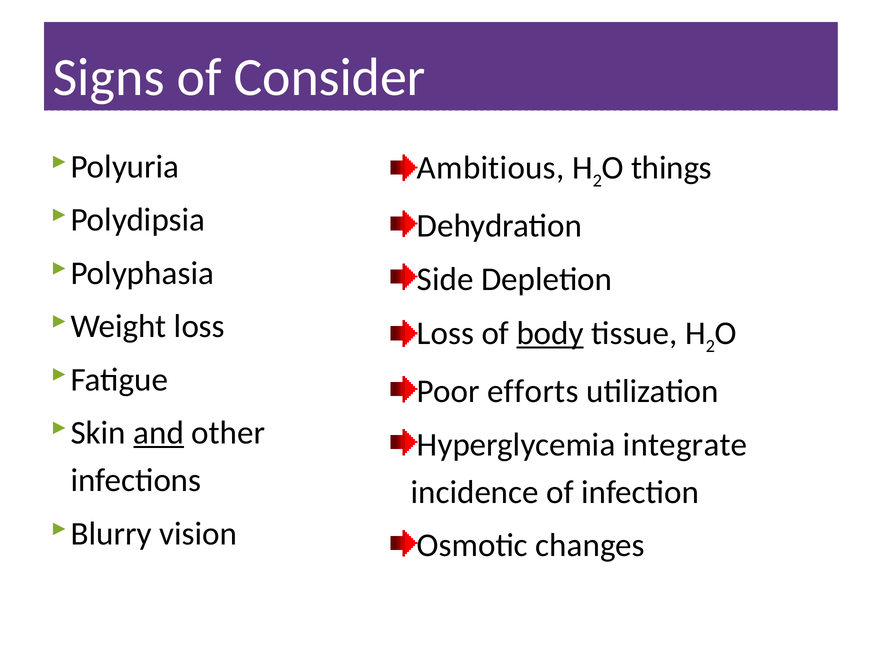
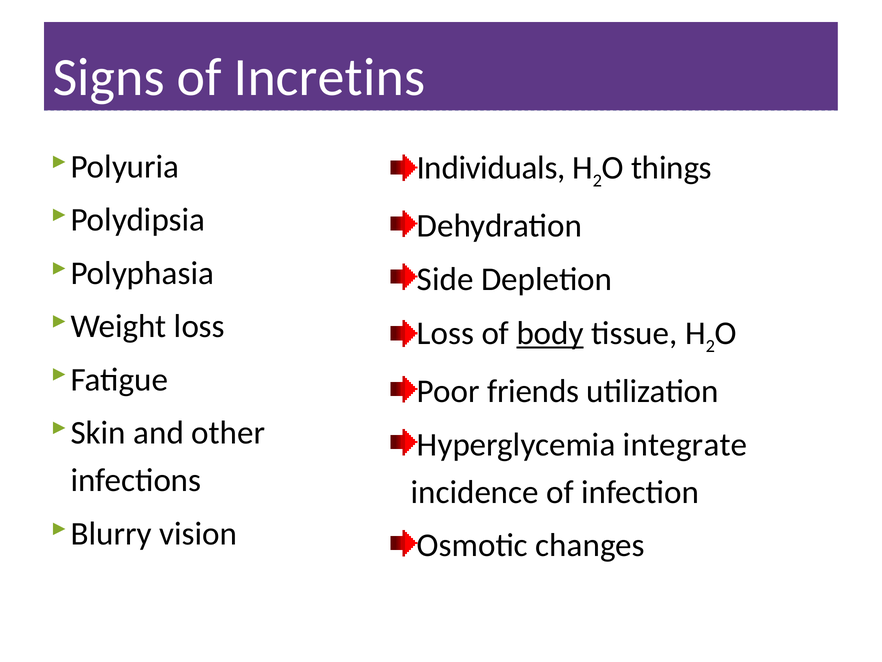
Consider: Consider -> Incretins
Ambitious: Ambitious -> Individuals
efforts: efforts -> friends
and underline: present -> none
